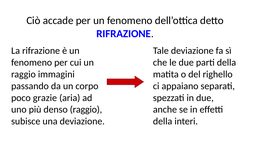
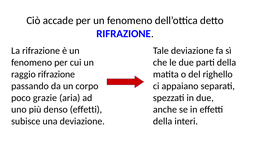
raggio immagini: immagini -> rifrazione
denso raggio: raggio -> effetti
